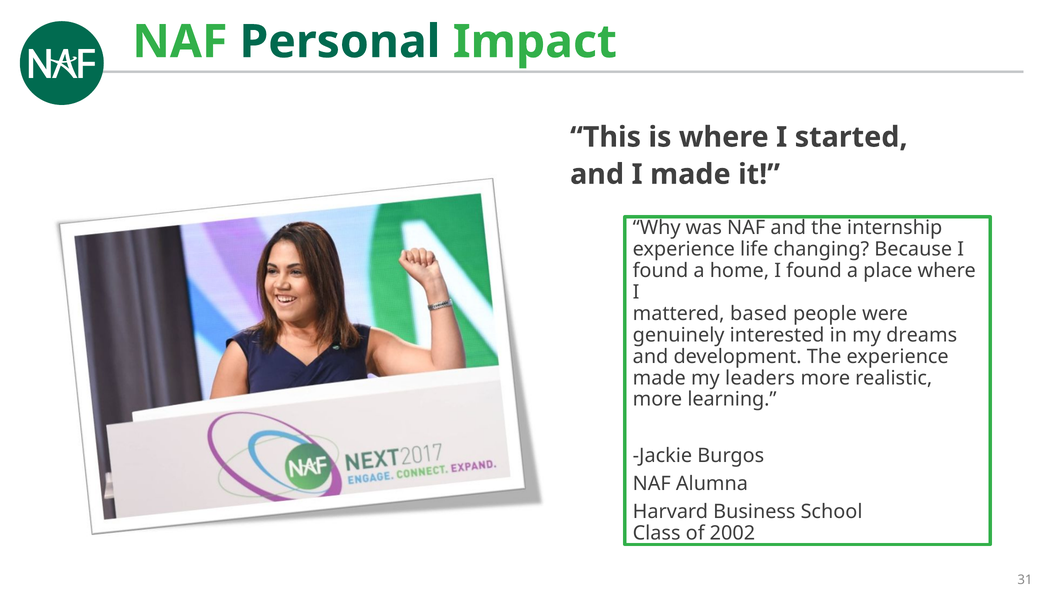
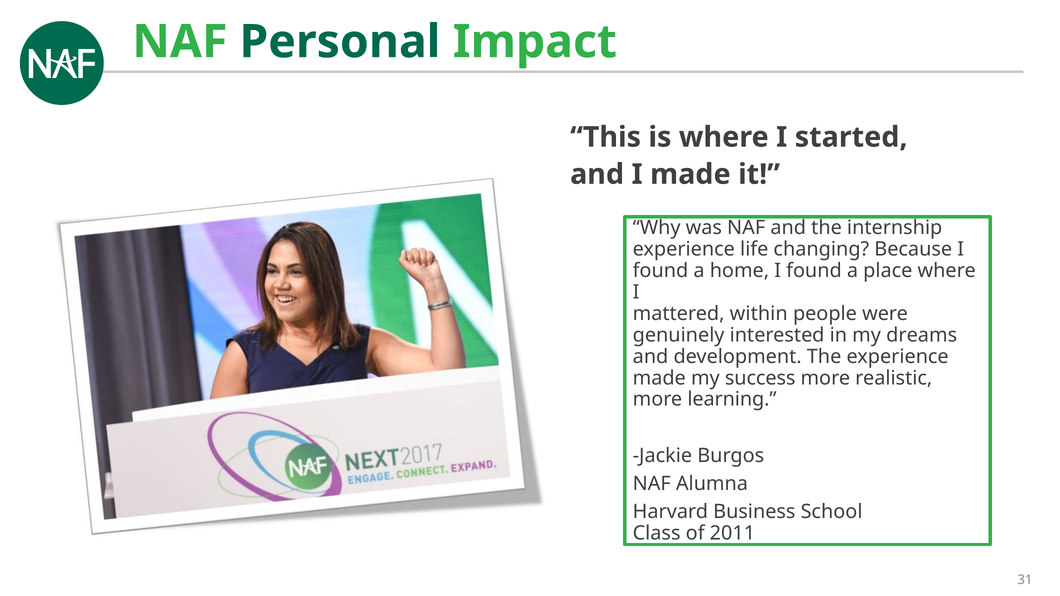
based: based -> within
leaders: leaders -> success
2002: 2002 -> 2011
